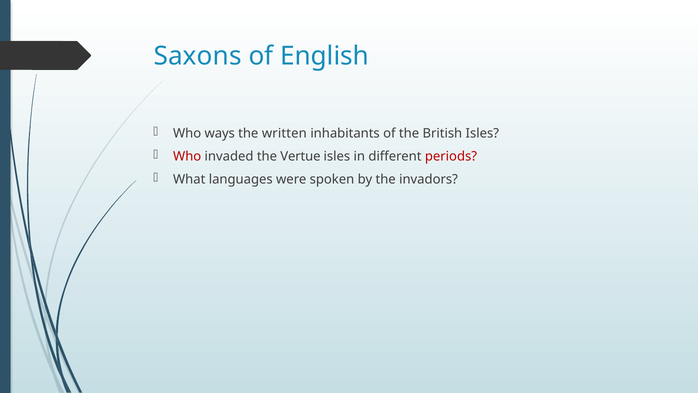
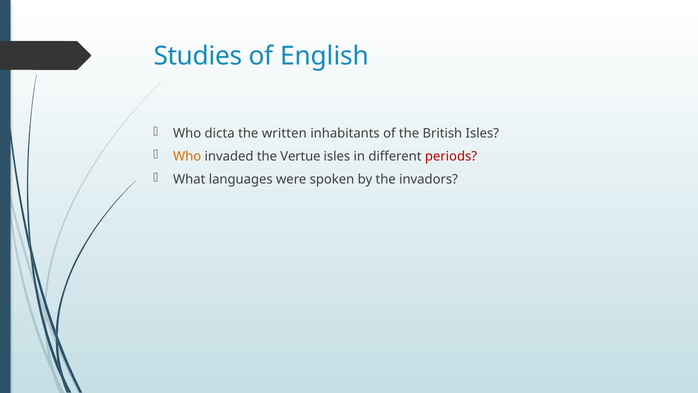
Saxons: Saxons -> Studies
ways: ways -> dicta
Who at (187, 157) colour: red -> orange
